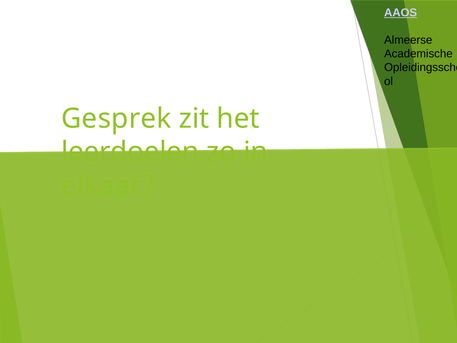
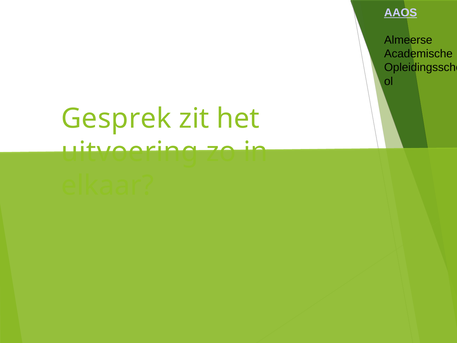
leerdoelen: leerdoelen -> uitvoering
